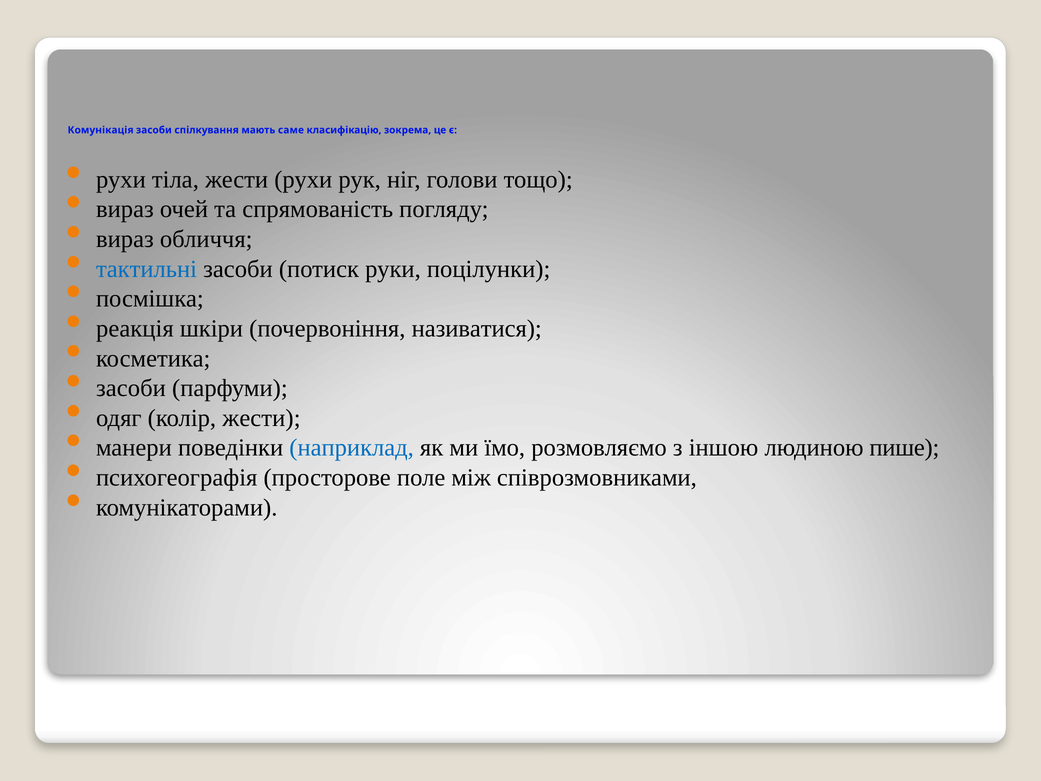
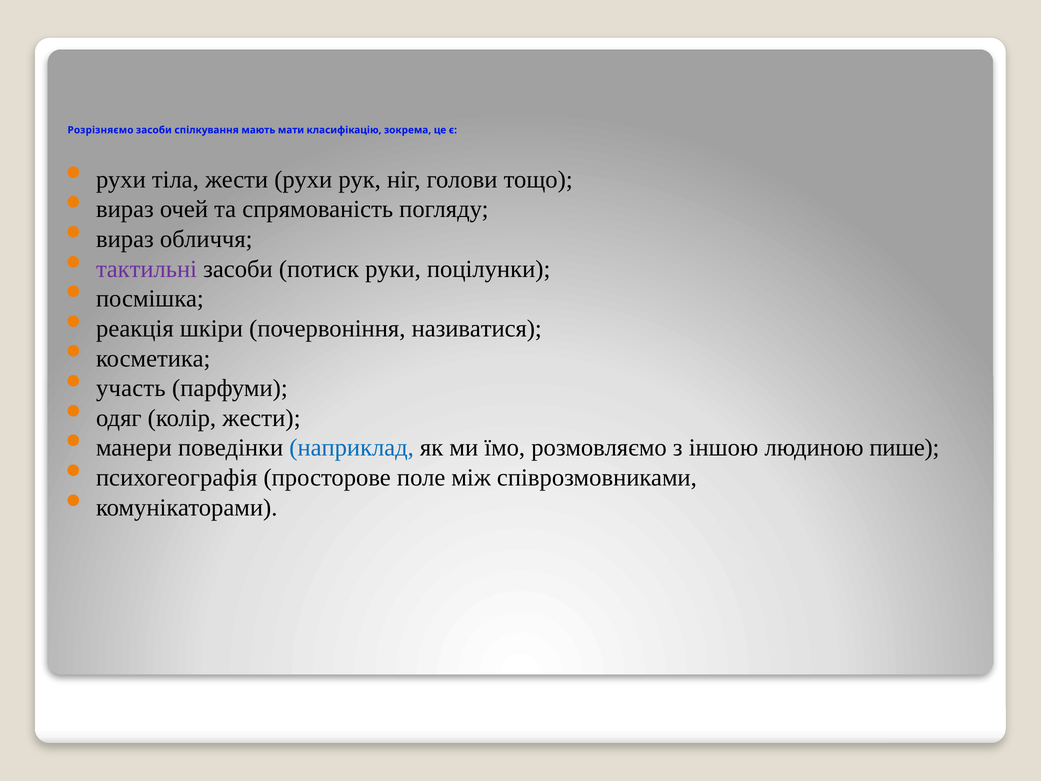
Комунікація: Комунікація -> Розрізняємо
саме: саме -> мати
тактильні colour: blue -> purple
засоби at (131, 388): засоби -> участь
